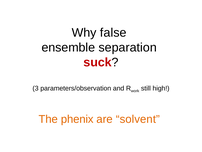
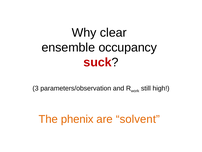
false: false -> clear
separation: separation -> occupancy
